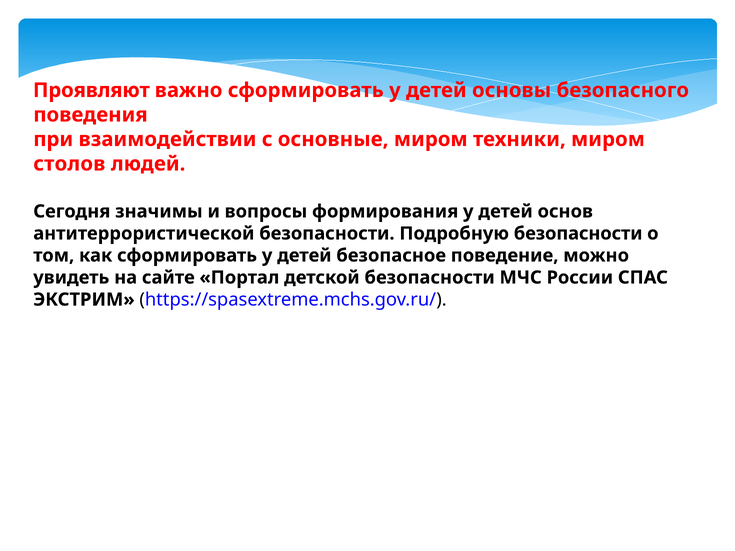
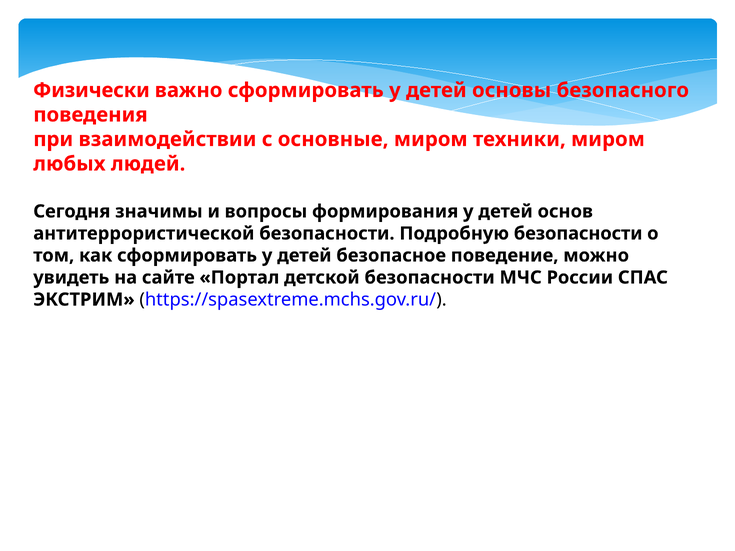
Проявляют: Проявляют -> Физически
столов: столов -> любых
